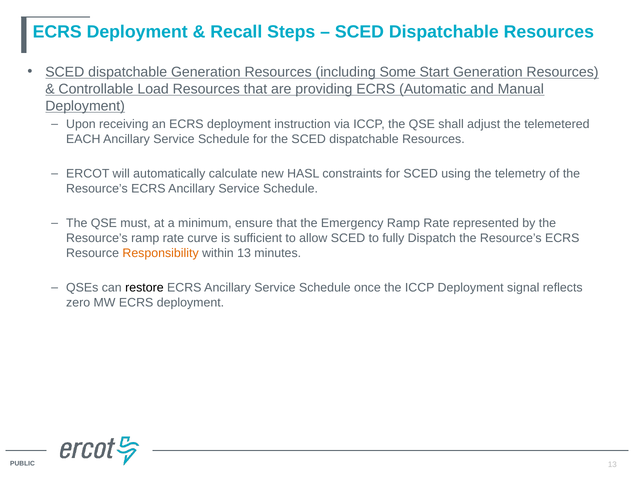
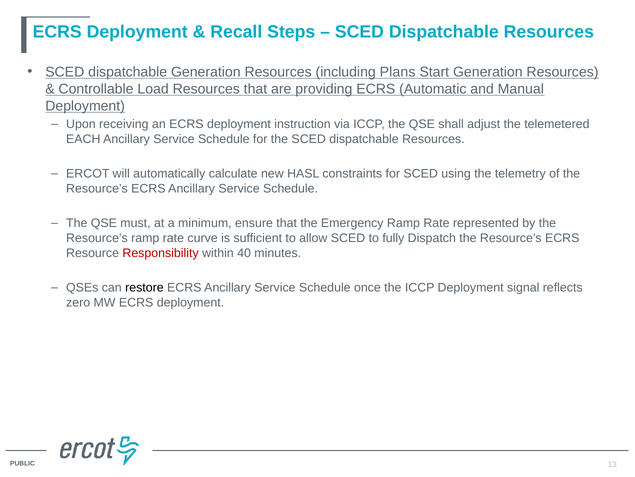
Some: Some -> Plans
Responsibility colour: orange -> red
within 13: 13 -> 40
